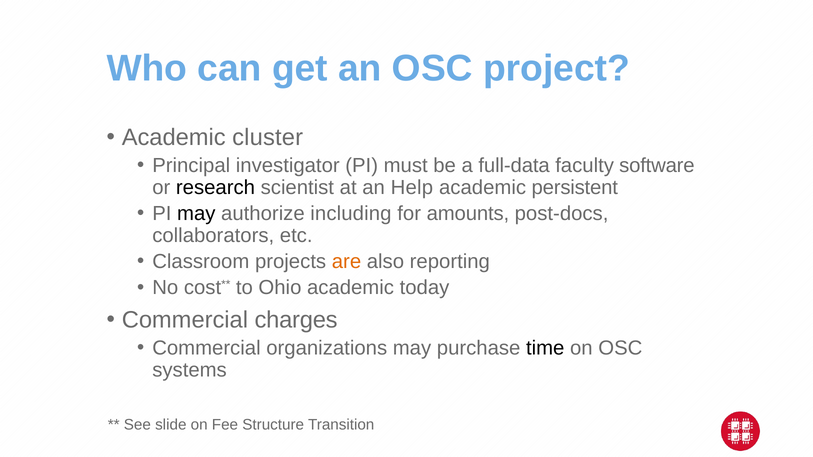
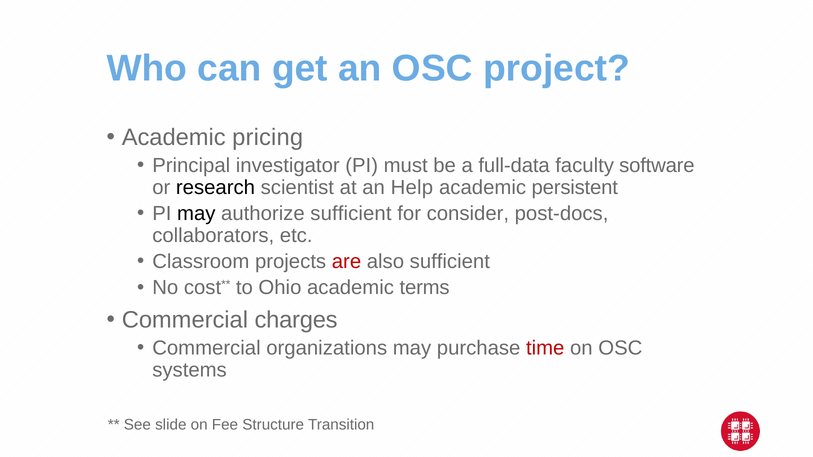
cluster: cluster -> pricing
authorize including: including -> sufficient
amounts: amounts -> consider
are colour: orange -> red
also reporting: reporting -> sufficient
today: today -> terms
time colour: black -> red
